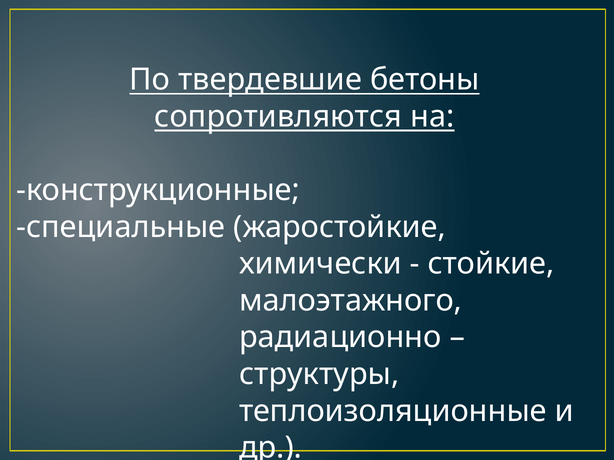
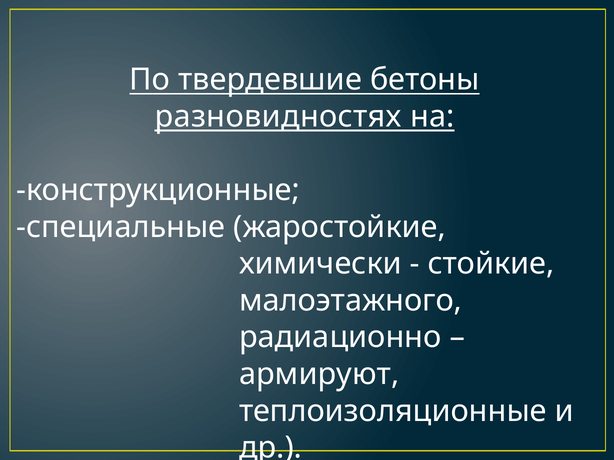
сопротивляются: сопротивляются -> разновидностях
структуры: структуры -> армируют
